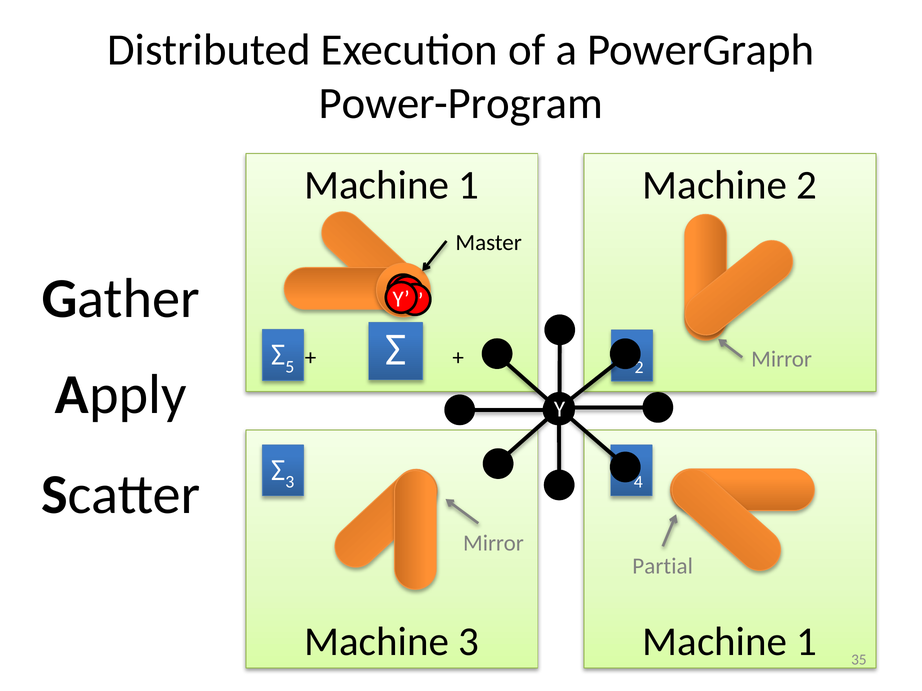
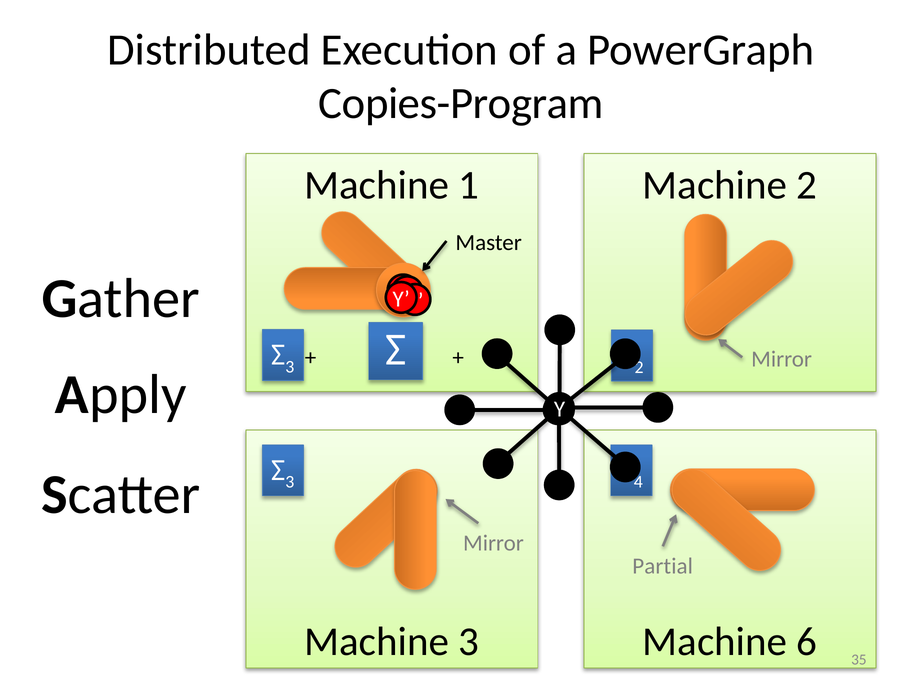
Power-Program: Power-Program -> Copies-Program
5 at (290, 367): 5 -> 3
1 at (807, 642): 1 -> 6
